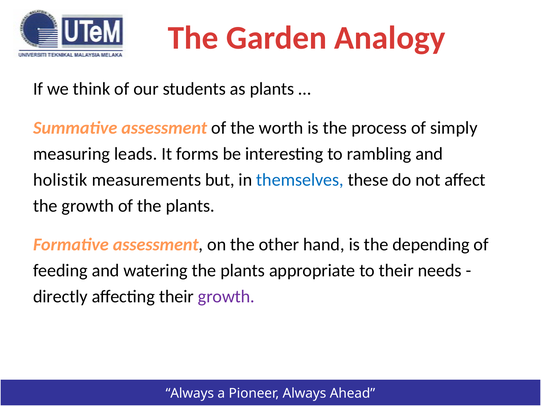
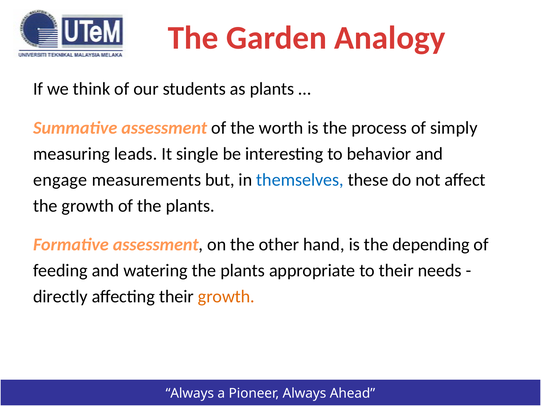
forms: forms -> single
rambling: rambling -> behavior
holistik: holistik -> engage
growth at (226, 296) colour: purple -> orange
